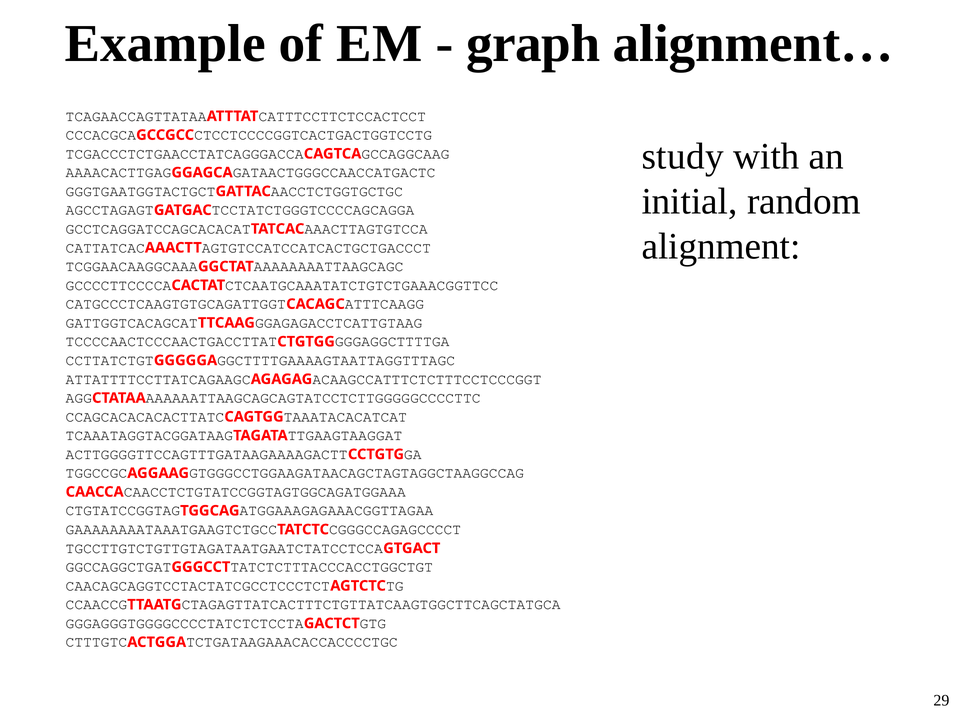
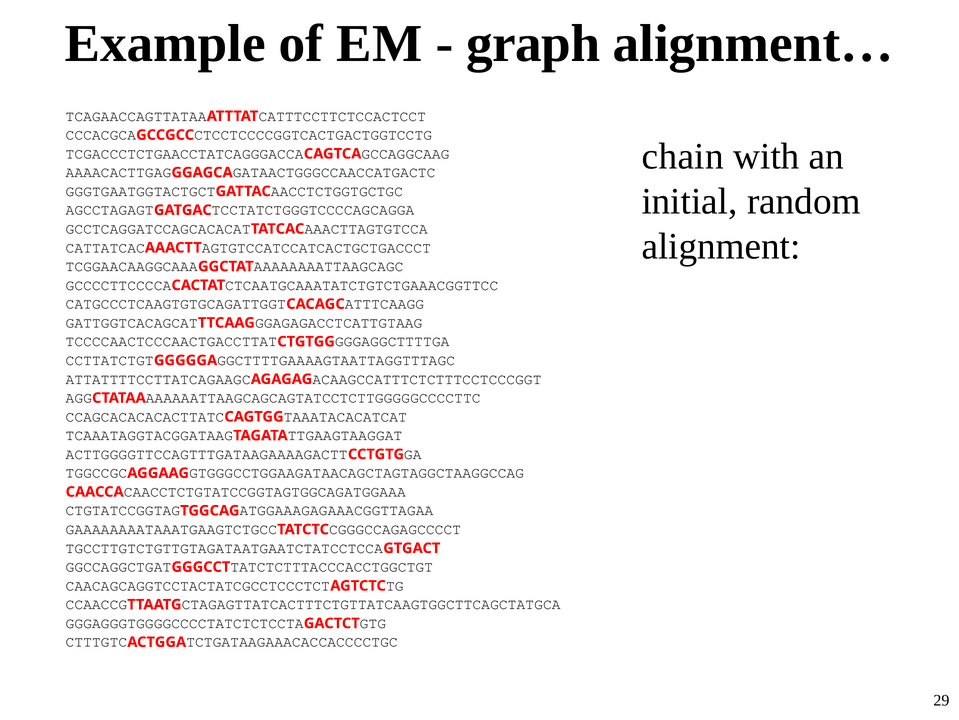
study: study -> chain
